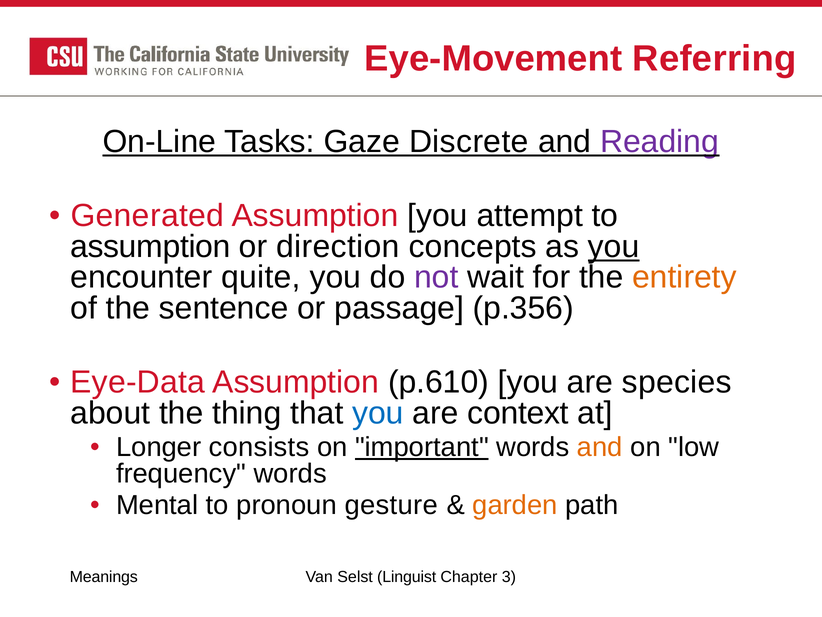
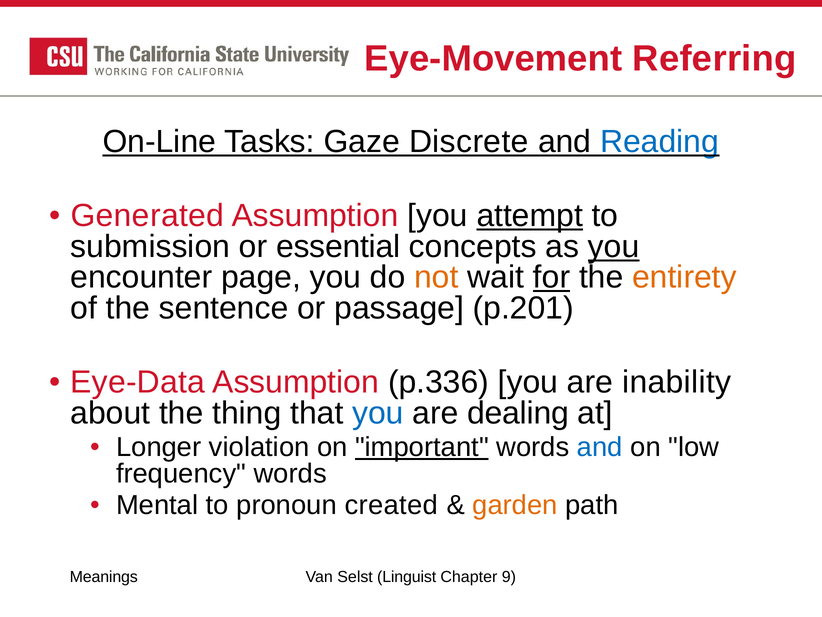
Reading colour: purple -> blue
attempt underline: none -> present
assumption at (150, 246): assumption -> submission
direction: direction -> essential
quite: quite -> page
not colour: purple -> orange
for underline: none -> present
p.356: p.356 -> p.201
p.610: p.610 -> p.336
species: species -> inability
context: context -> dealing
consists: consists -> violation
and at (600, 447) colour: orange -> blue
gesture: gesture -> created
3: 3 -> 9
